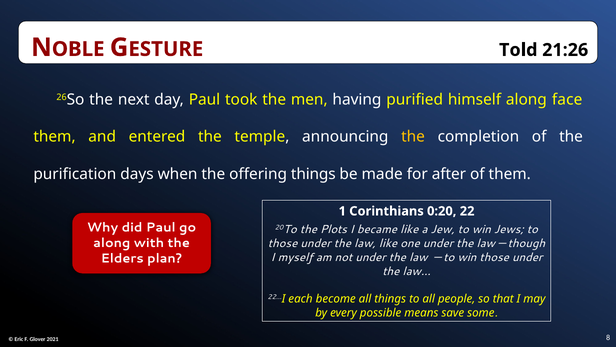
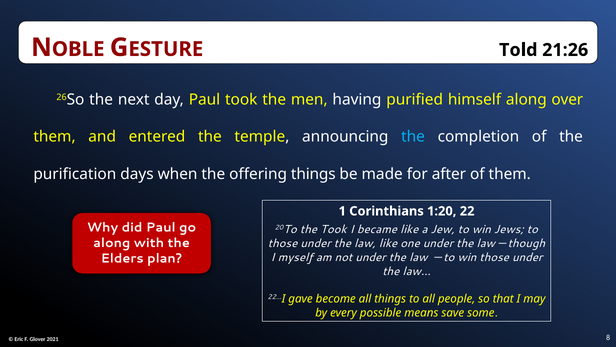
face: face -> over
the at (413, 137) colour: yellow -> light blue
0:20: 0:20 -> 1:20
the Plots: Plots -> Took
each: each -> gave
